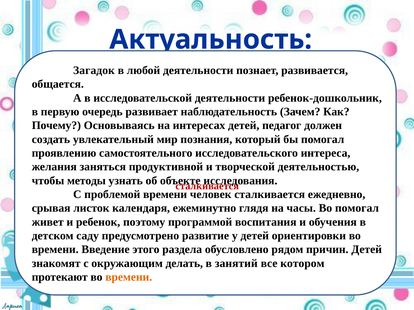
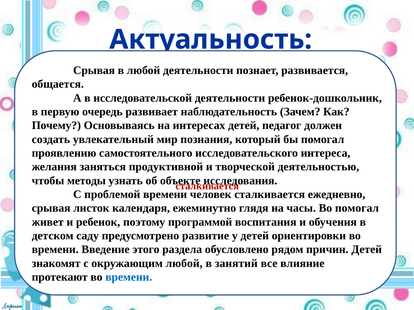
Загадок at (94, 70): Загадок -> Срывая
окружающим делать: делать -> любой
все котором: котором -> влияние
времени at (129, 278) colour: orange -> blue
